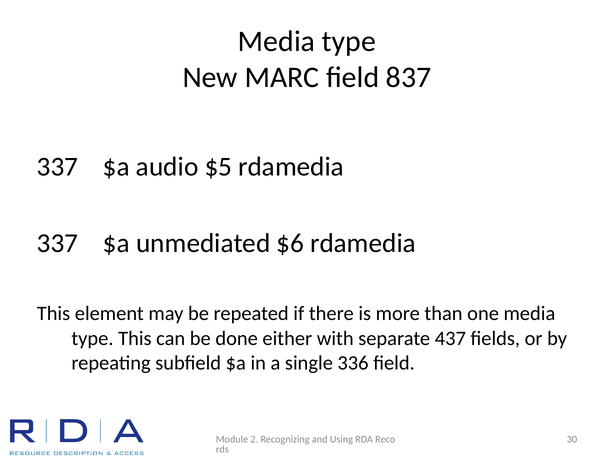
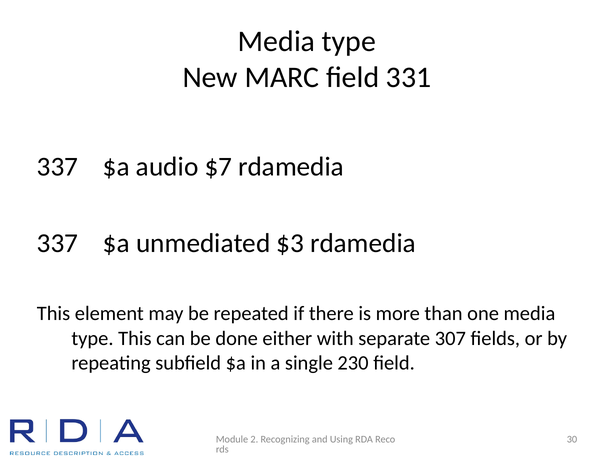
837: 837 -> 331
$5: $5 -> $7
$6: $6 -> $3
437: 437 -> 307
336: 336 -> 230
